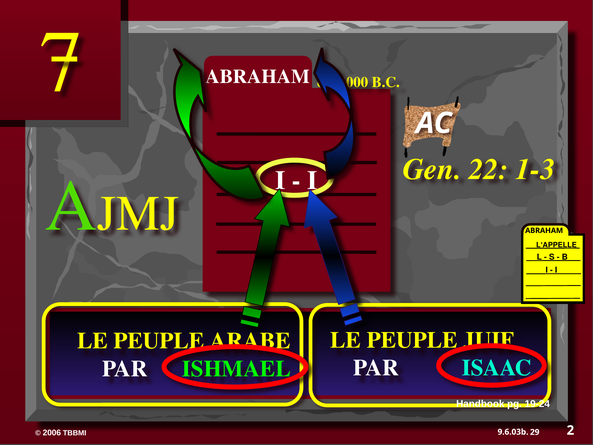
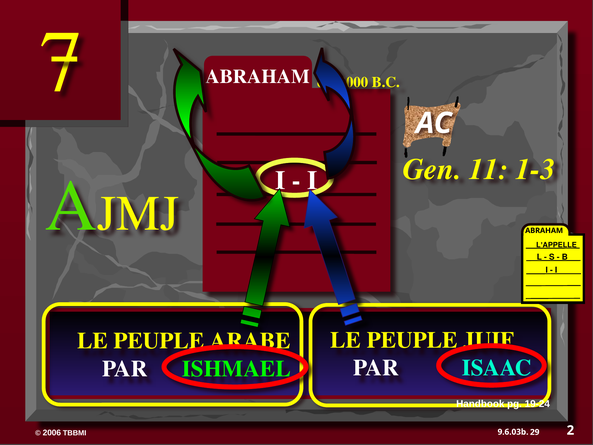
22: 22 -> 11
